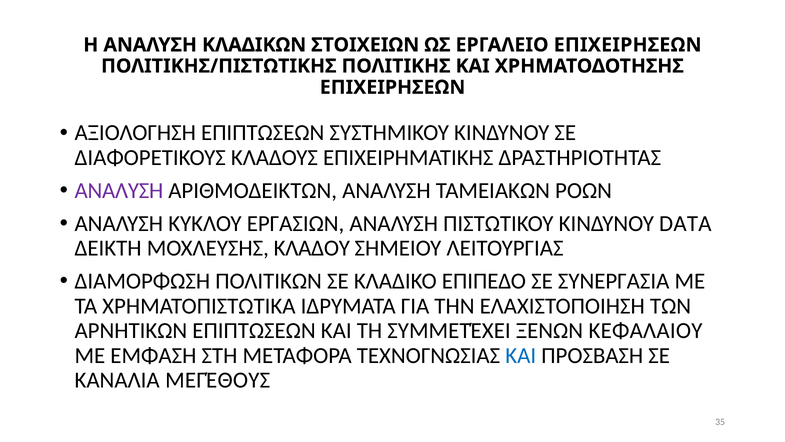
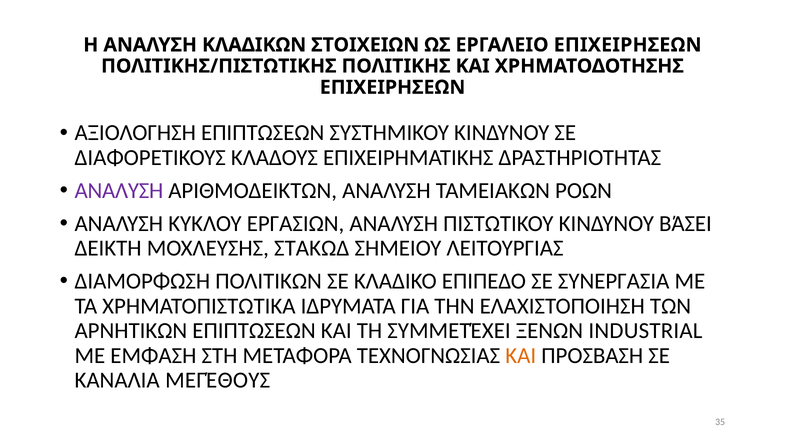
DATA: DATA -> ΒΆΣΕΙ
ΚΛΑΔΟΥ: ΚΛΑΔΟΥ -> ΣΤΑΚΩΔ
ΚΕΦΑΛΑΙΟΥ: ΚΕΦΑΛΑΙΟΥ -> INDUSTRIAL
ΚΑΙ at (521, 355) colour: blue -> orange
